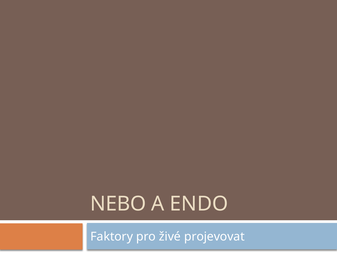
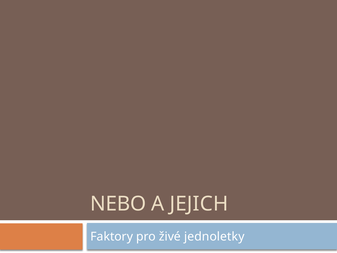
ENDO: ENDO -> JEJICH
projevovat: projevovat -> jednoletky
